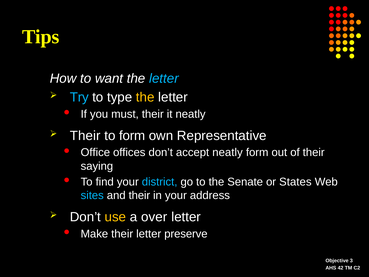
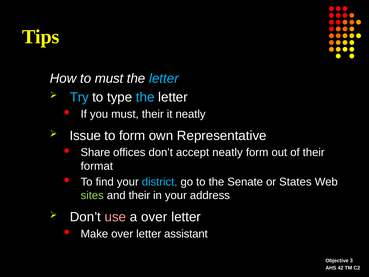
to want: want -> must
the at (145, 97) colour: yellow -> light blue
Their at (85, 136): Their -> Issue
Office: Office -> Share
saying: saying -> format
sites colour: light blue -> light green
use colour: yellow -> pink
Make their: their -> over
preserve: preserve -> assistant
